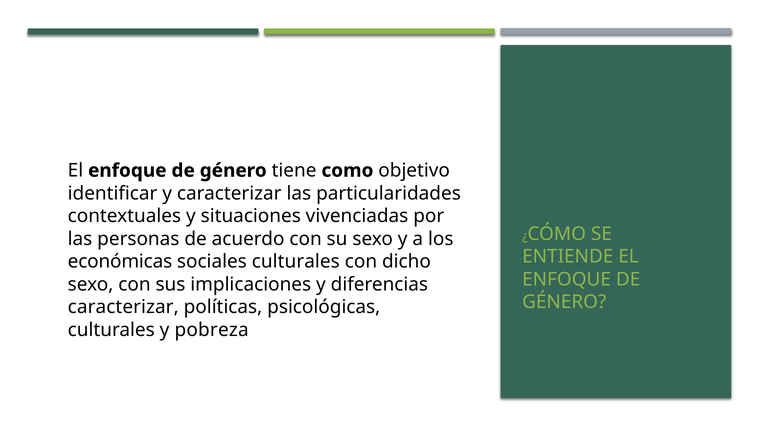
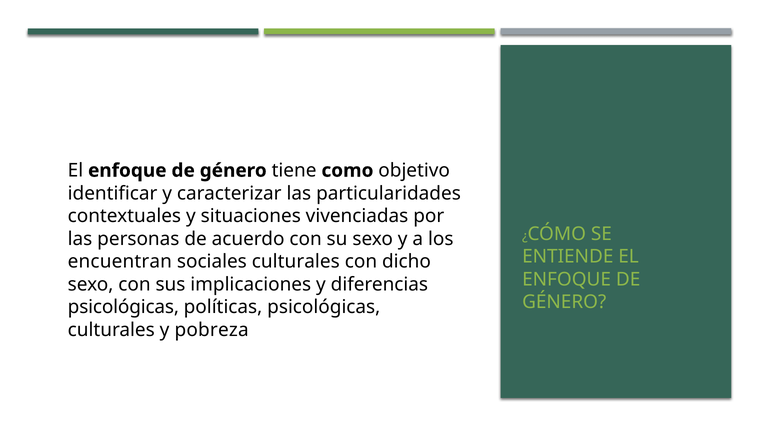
económicas: económicas -> encuentran
caracterizar at (123, 307): caracterizar -> psicológicas
